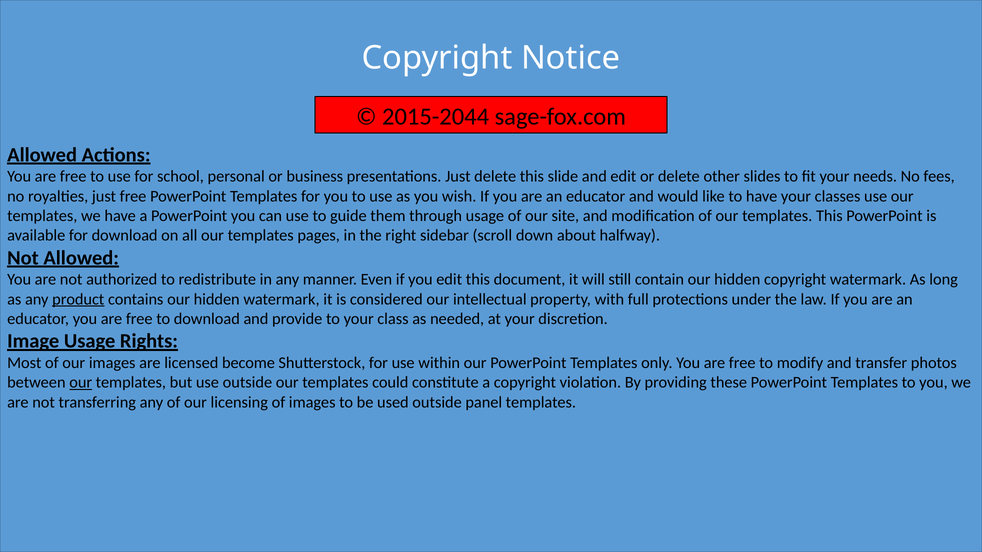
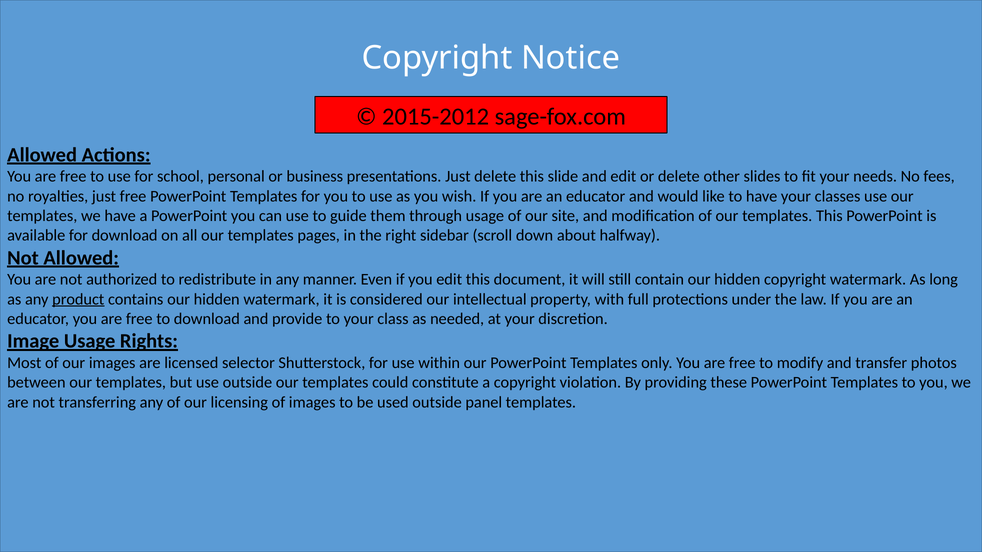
2015-2044: 2015-2044 -> 2015-2012
become: become -> selector
our at (81, 383) underline: present -> none
